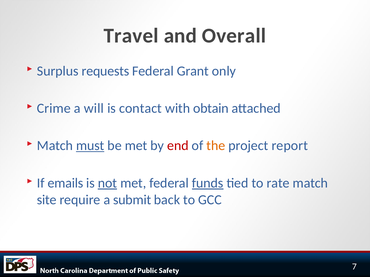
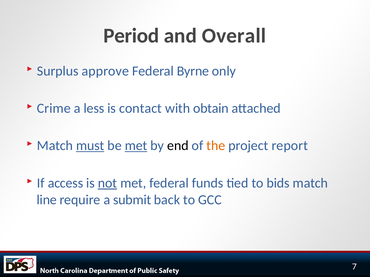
Travel: Travel -> Period
requests: requests -> approve
Grant: Grant -> Byrne
will: will -> less
met at (136, 146) underline: none -> present
end colour: red -> black
emails: emails -> access
funds underline: present -> none
rate: rate -> bids
site: site -> line
